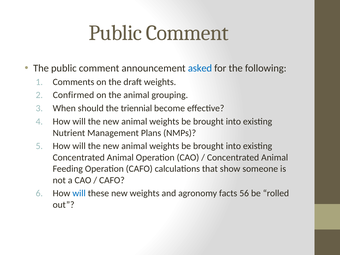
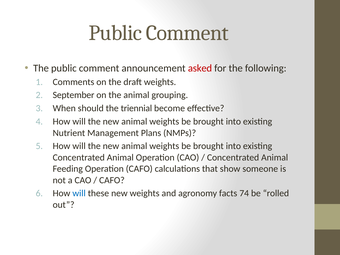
asked colour: blue -> red
Confirmed: Confirmed -> September
56: 56 -> 74
